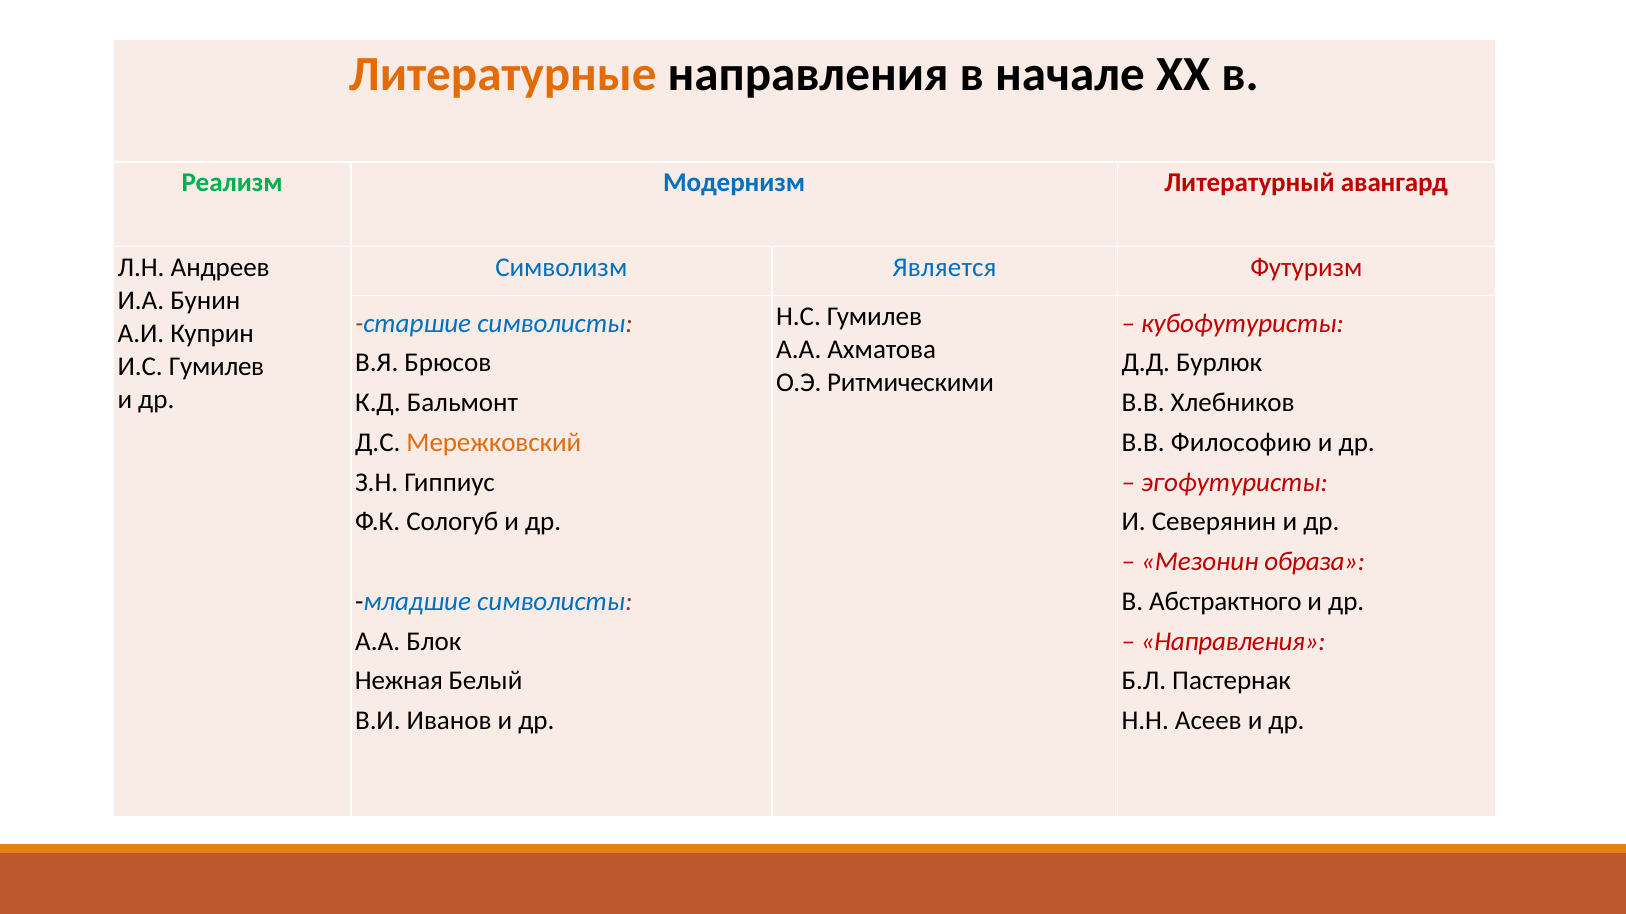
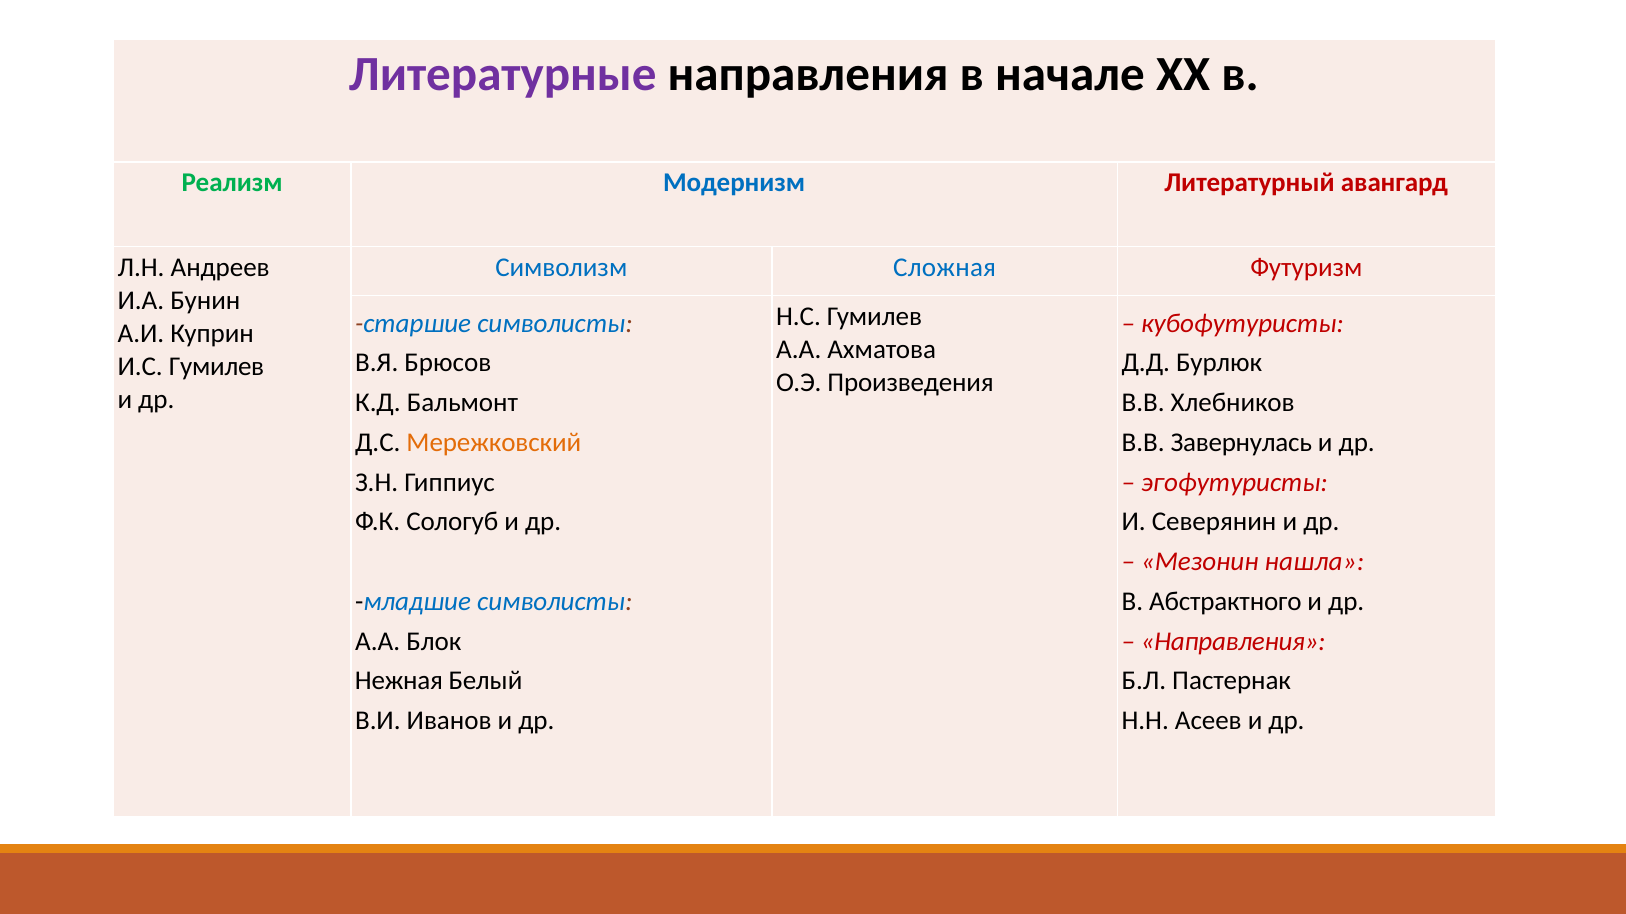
Литературные colour: orange -> purple
Является: Является -> Сложная
Ритмическими: Ритмическими -> Произведения
Философию: Философию -> Завернулась
образа: образа -> нашла
